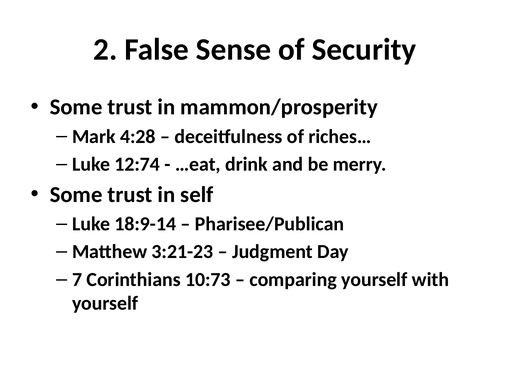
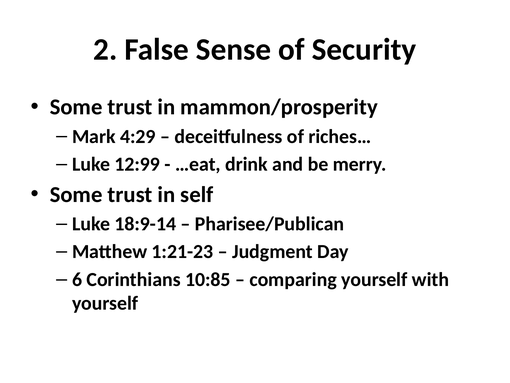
4:28: 4:28 -> 4:29
12:74: 12:74 -> 12:99
3:21-23: 3:21-23 -> 1:21-23
7: 7 -> 6
10:73: 10:73 -> 10:85
